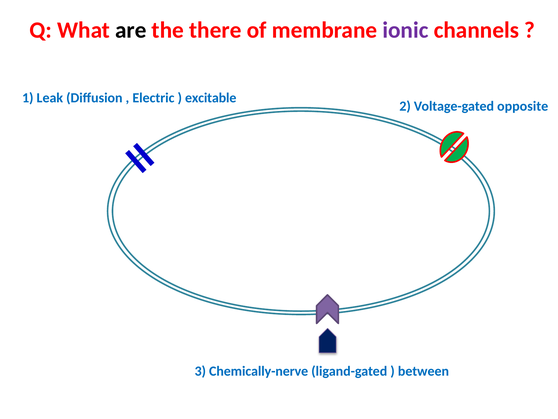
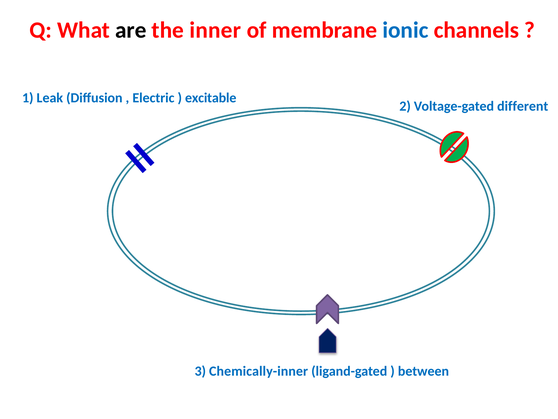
there: there -> inner
ionic colour: purple -> blue
opposite: opposite -> different
Chemically-nerve: Chemically-nerve -> Chemically-inner
